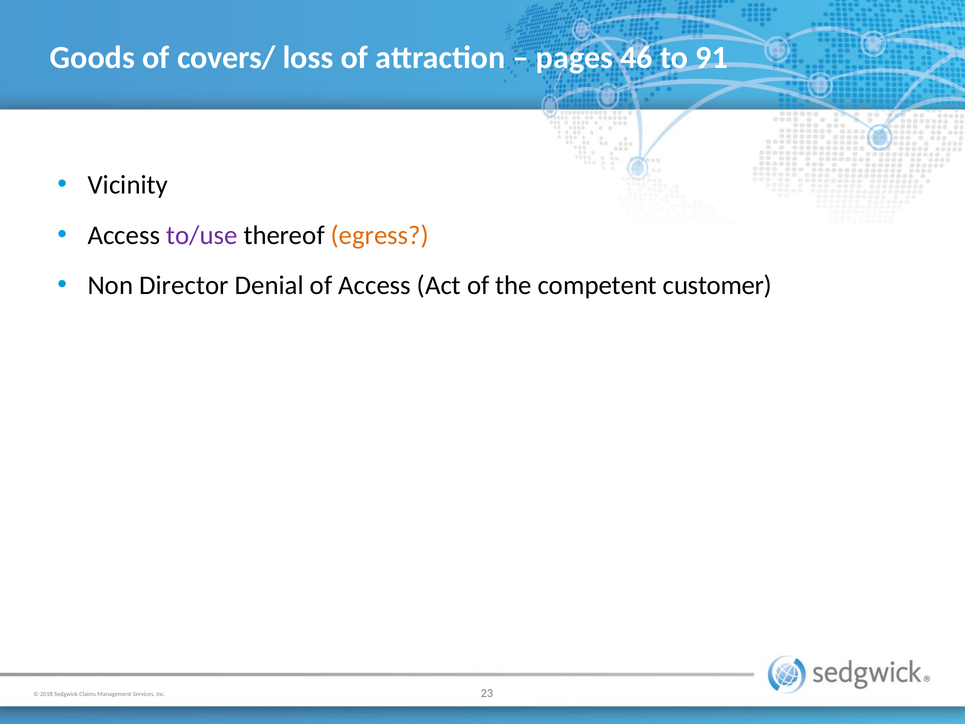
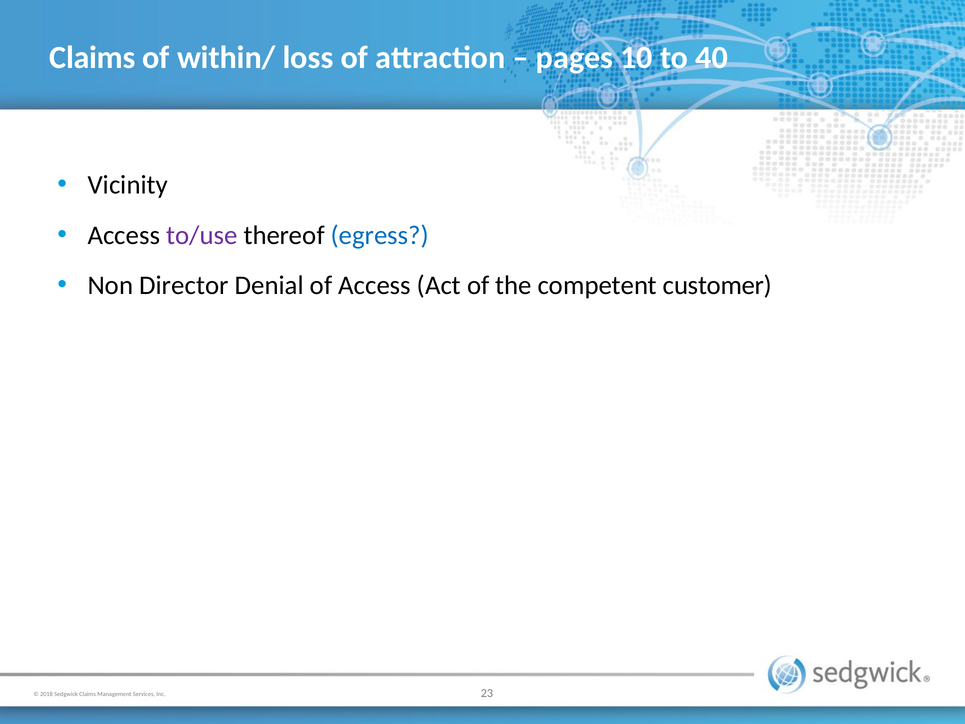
Goods at (92, 57): Goods -> Claims
covers/: covers/ -> within/
46: 46 -> 10
91: 91 -> 40
egress colour: orange -> blue
